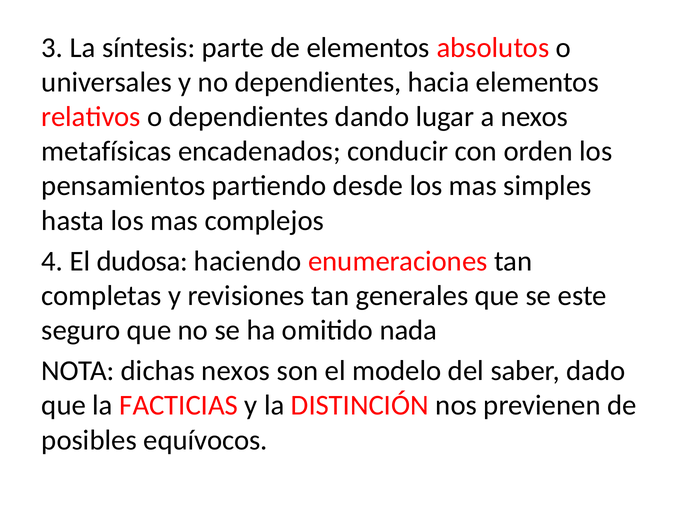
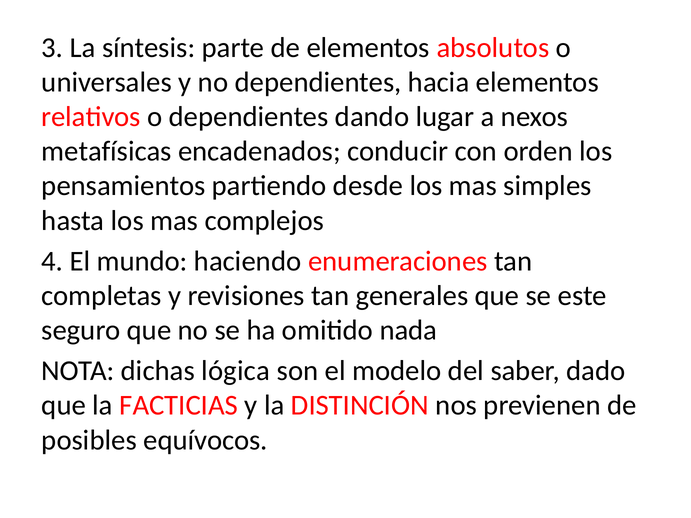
dudosa: dudosa -> mundo
dichas nexos: nexos -> lógica
